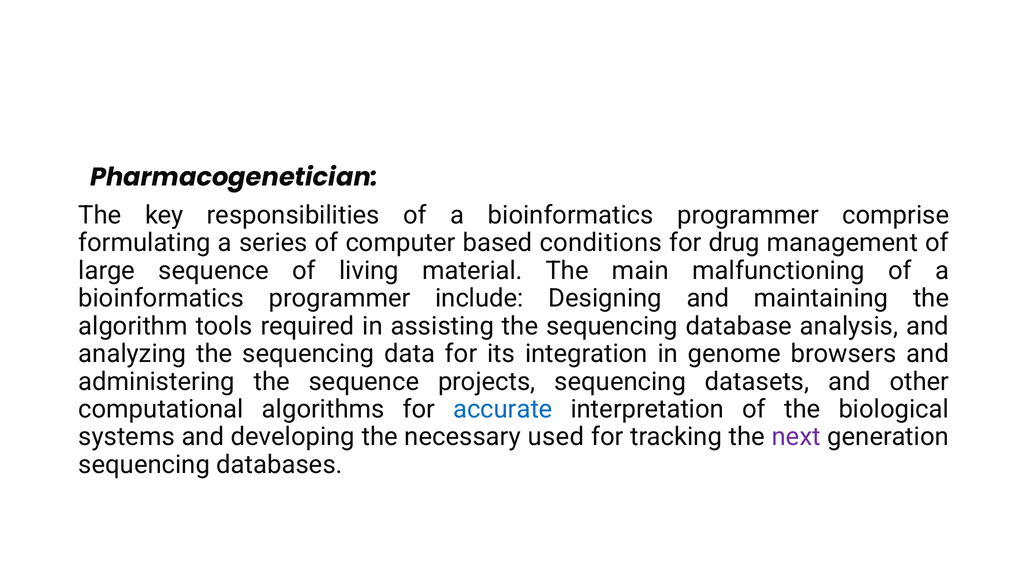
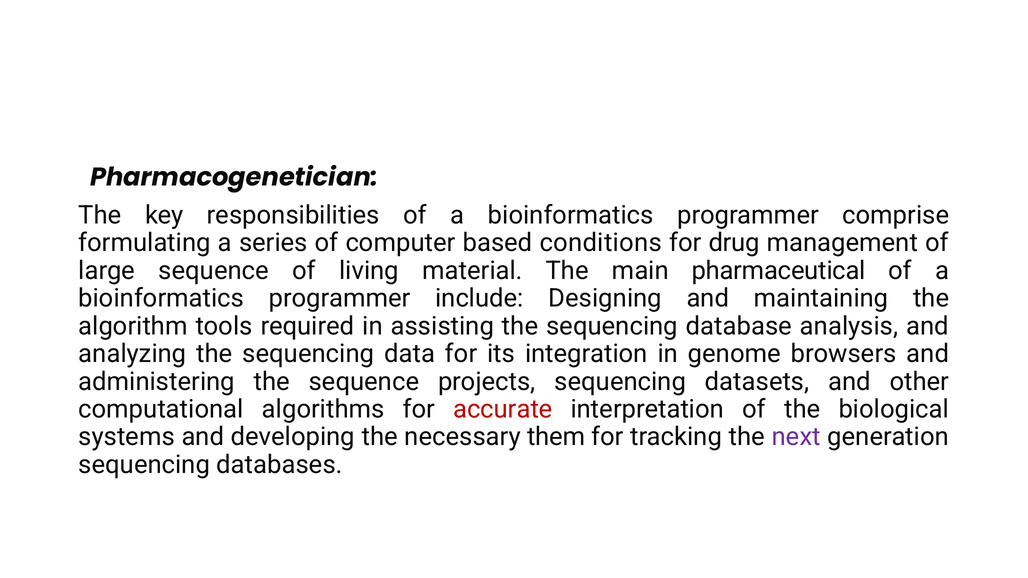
malfunctioning: malfunctioning -> pharmaceutical
accurate colour: blue -> red
used: used -> them
